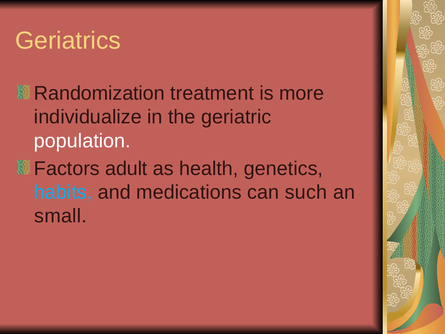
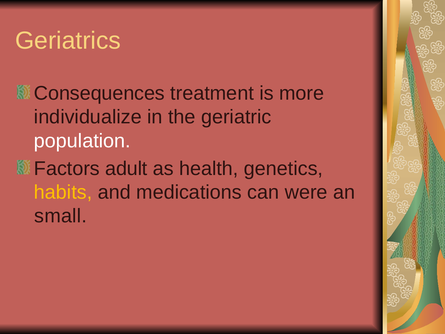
Randomization: Randomization -> Consequences
habits colour: light blue -> yellow
such: such -> were
